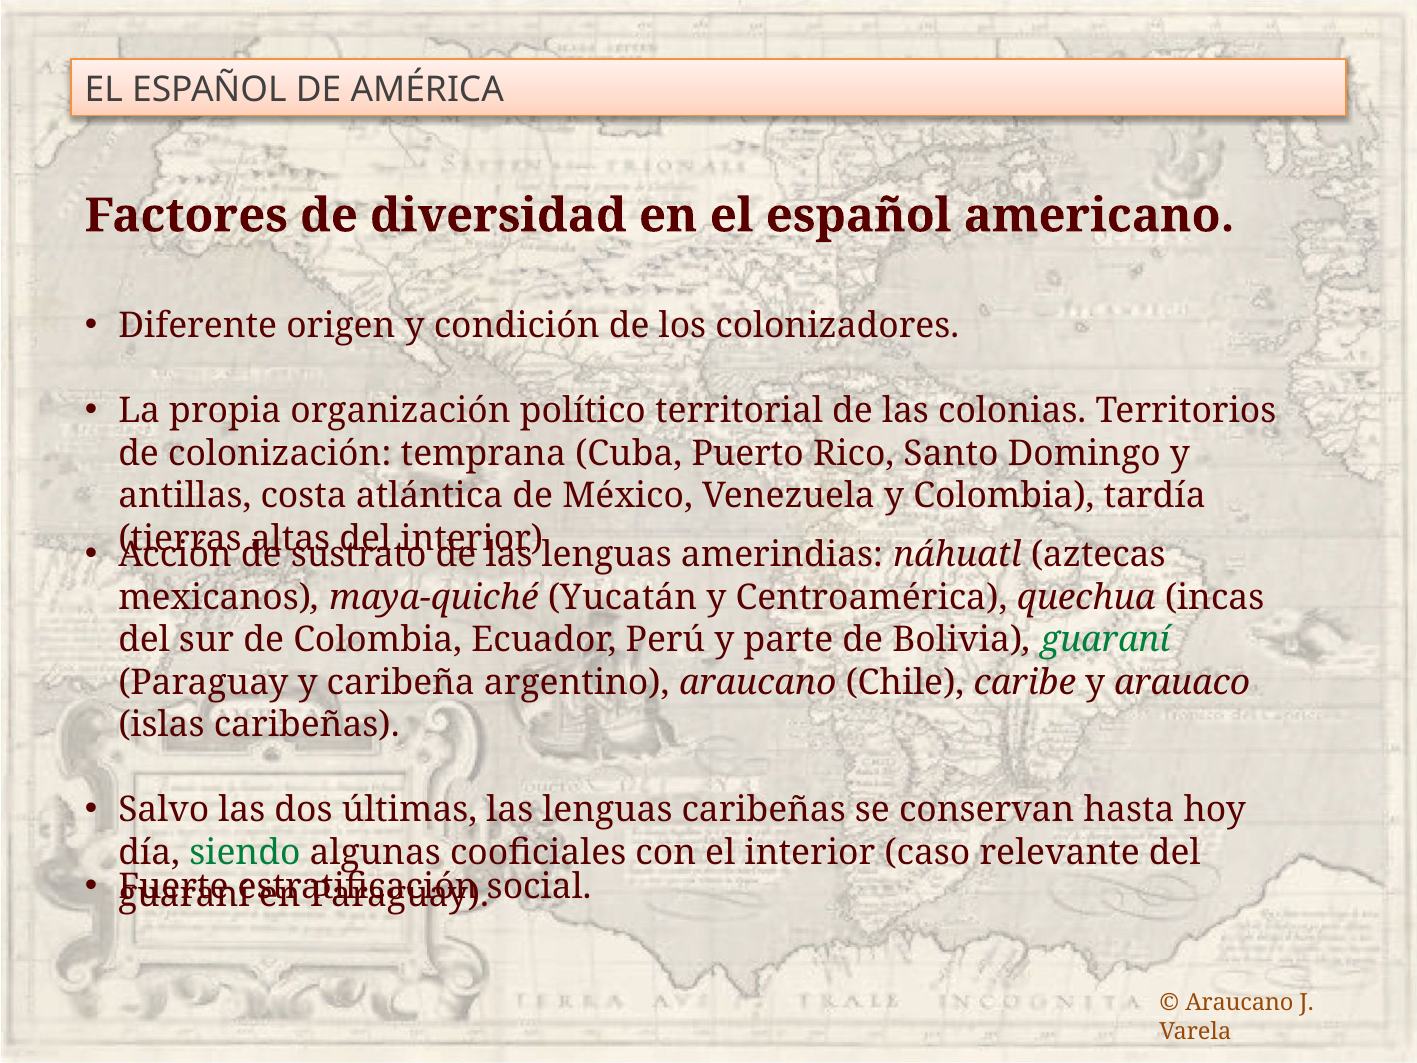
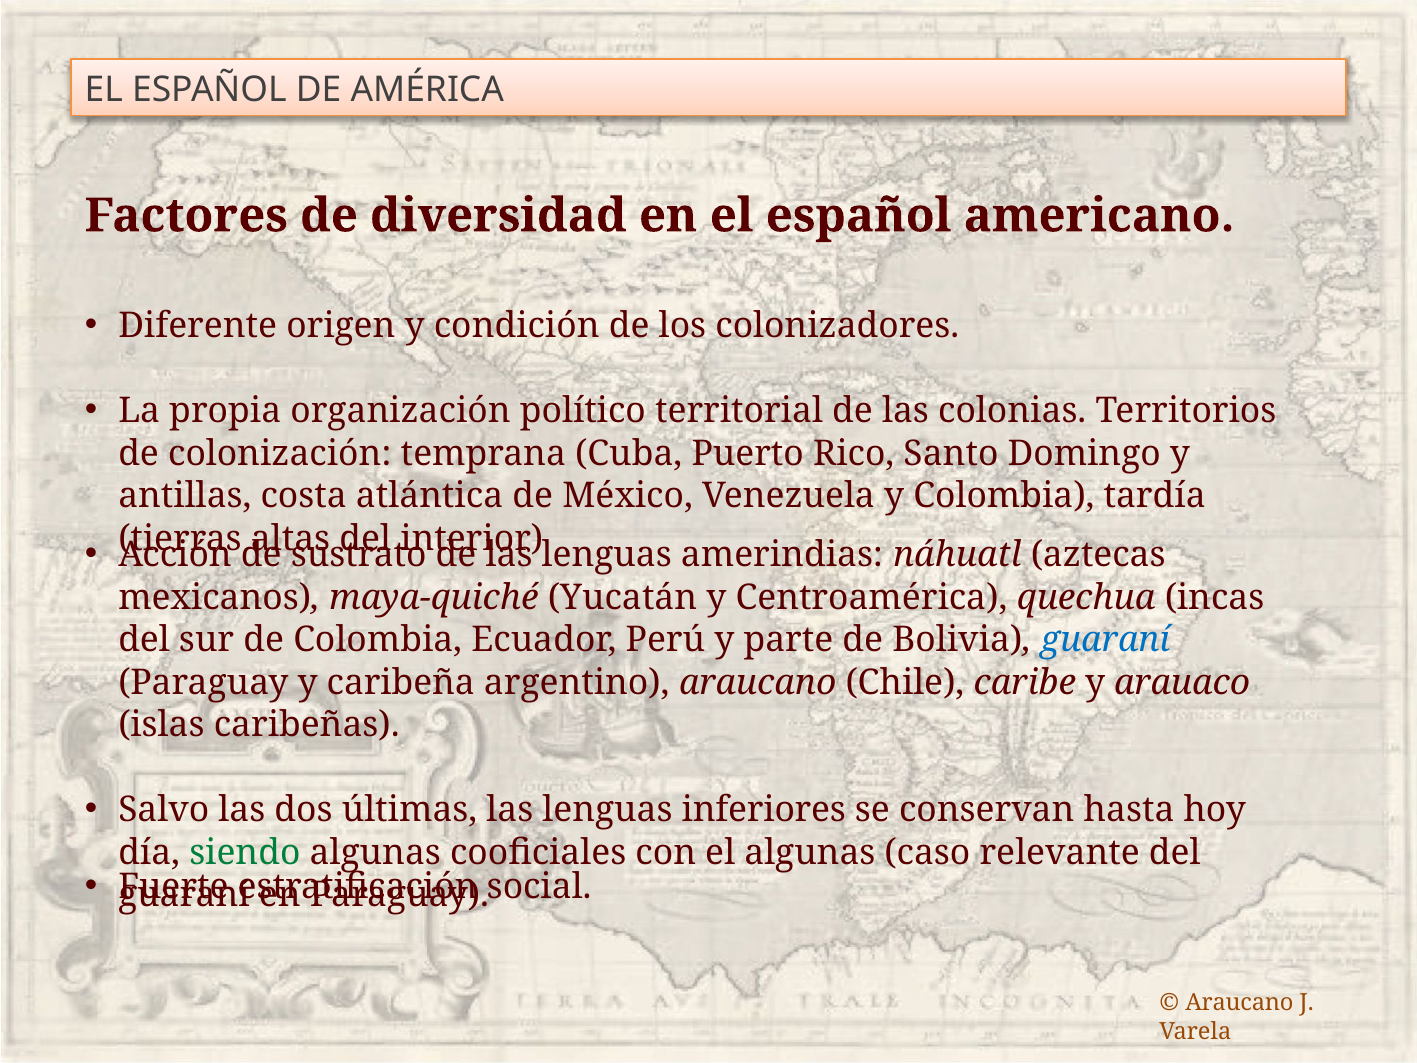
guaraní at (1105, 640) colour: green -> blue
lenguas caribeñas: caribeñas -> inferiores
el interior: interior -> algunas
